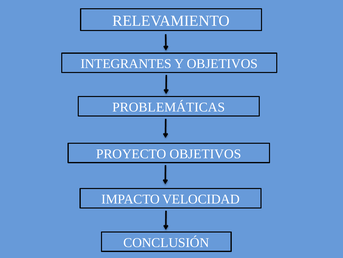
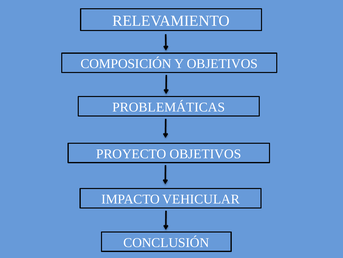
INTEGRANTES: INTEGRANTES -> COMPOSICIÓN
VELOCIDAD: VELOCIDAD -> VEHICULAR
